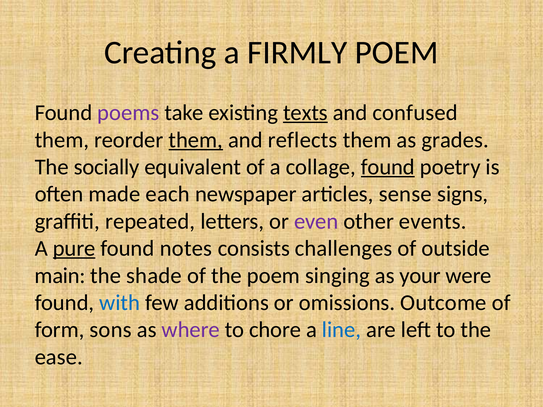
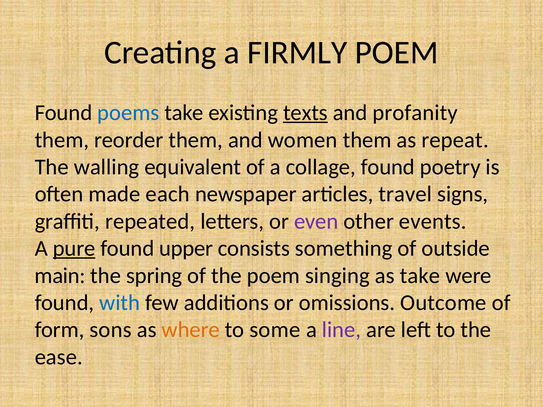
poems colour: purple -> blue
confused: confused -> profanity
them at (196, 140) underline: present -> none
reflects: reflects -> women
grades: grades -> repeat
socially: socially -> walling
found at (388, 167) underline: present -> none
sense: sense -> travel
notes: notes -> upper
challenges: challenges -> something
shade: shade -> spring
as your: your -> take
where colour: purple -> orange
chore: chore -> some
line colour: blue -> purple
